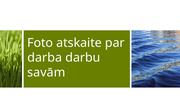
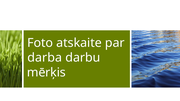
savām: savām -> mērķis
